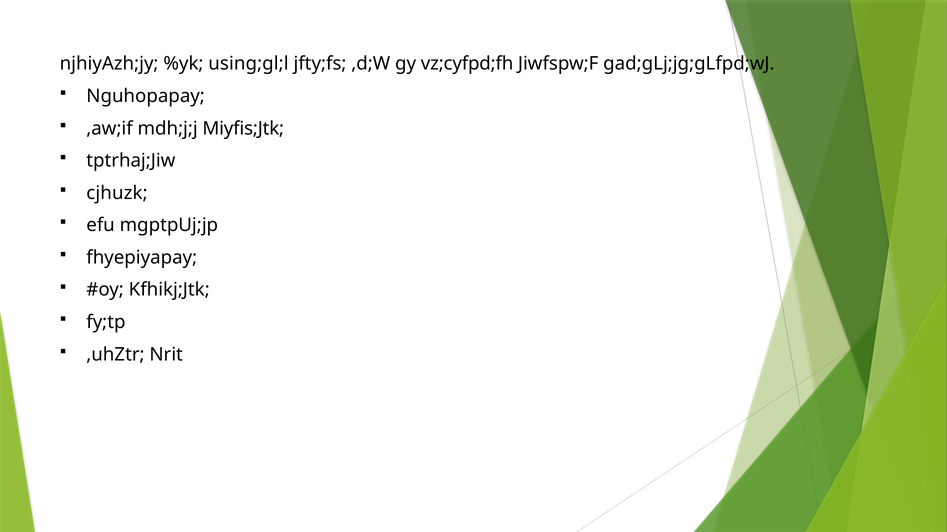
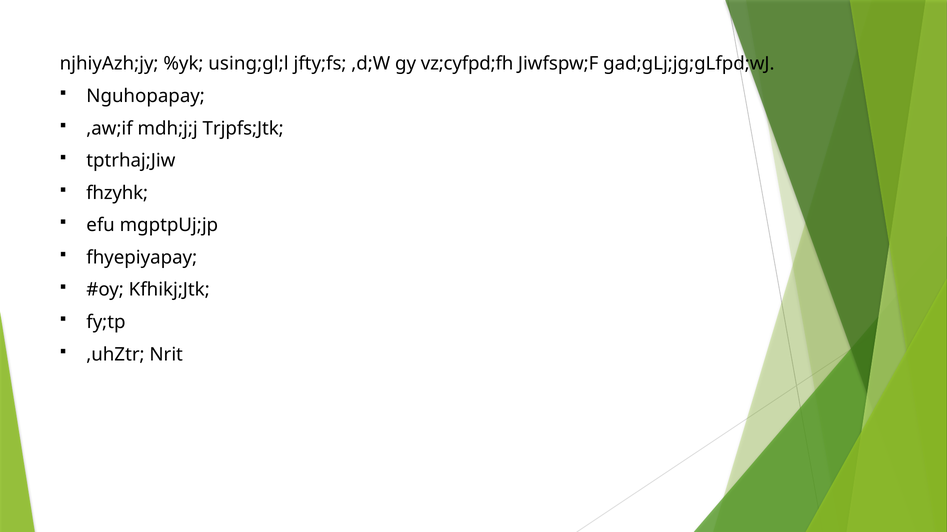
Miyfis;Jtk: Miyfis;Jtk -> Trjpfs;Jtk
cjhuzk: cjhuzk -> fhzyhk
